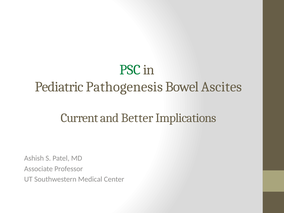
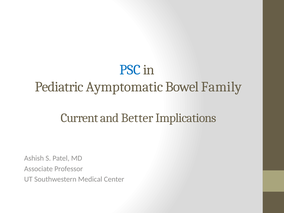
PSC colour: green -> blue
Pathogenesis: Pathogenesis -> Aymptomatic
Ascites: Ascites -> Family
